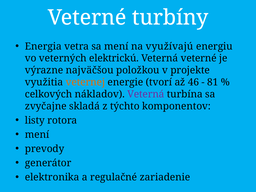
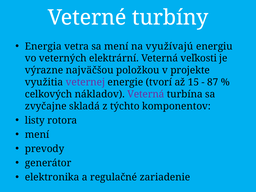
elektrickú: elektrickú -> elektrární
Veterná veterné: veterné -> veľkosti
veternej colour: orange -> purple
46: 46 -> 15
81: 81 -> 87
